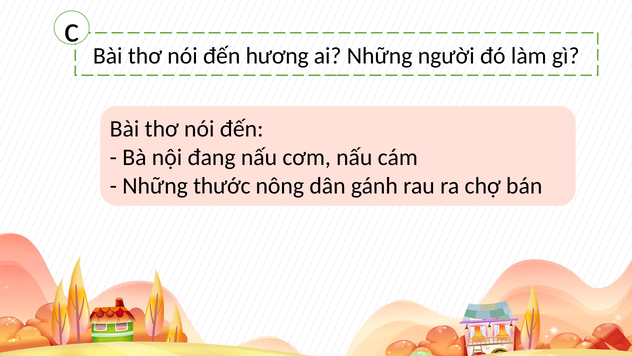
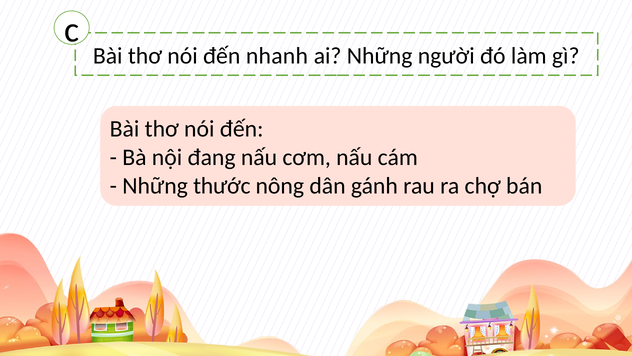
hương: hương -> nhanh
